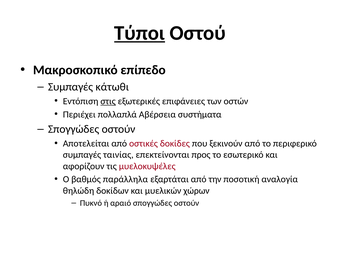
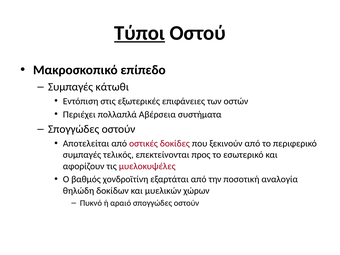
στις underline: present -> none
ταινίας: ταινίας -> τελικός
παράλληλα: παράλληλα -> χονδροϊτίνη
